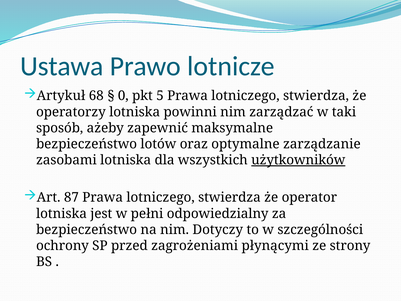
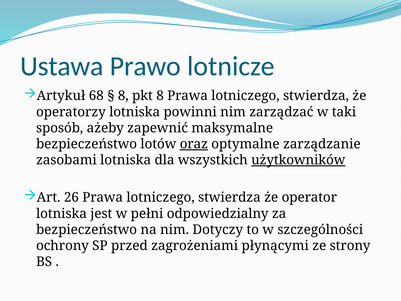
0 at (123, 96): 0 -> 8
pkt 5: 5 -> 8
oraz underline: none -> present
87: 87 -> 26
